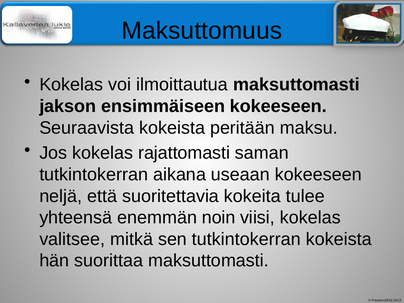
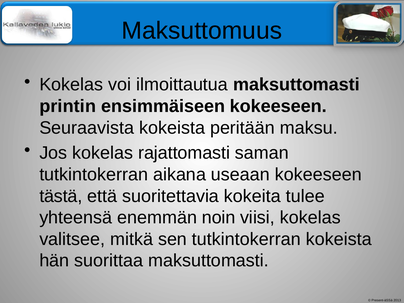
jakson: jakson -> printin
neljä: neljä -> tästä
